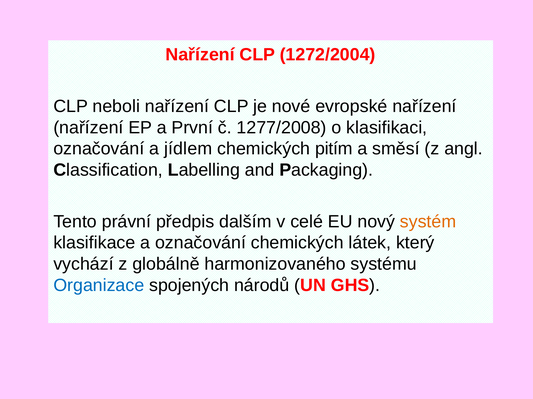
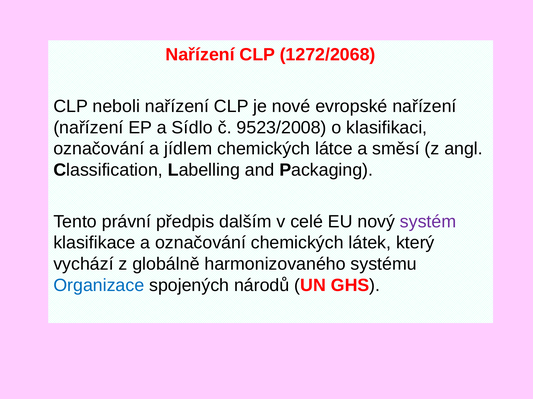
1272/2004: 1272/2004 -> 1272/2068
První: První -> Sídlo
1277/2008: 1277/2008 -> 9523/2008
pitím: pitím -> látce
systém colour: orange -> purple
